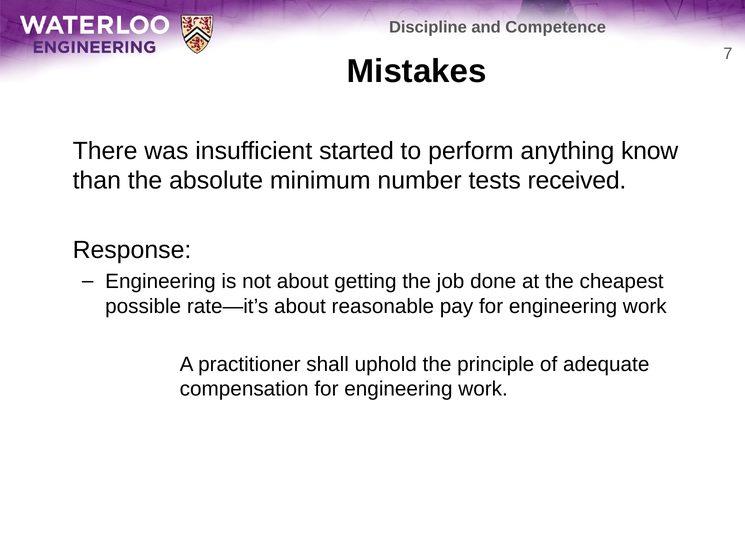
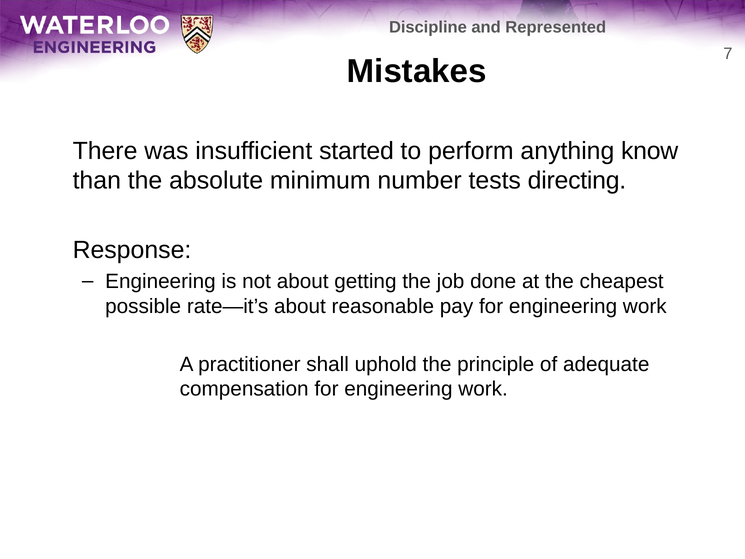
Competence: Competence -> Represented
received: received -> directing
